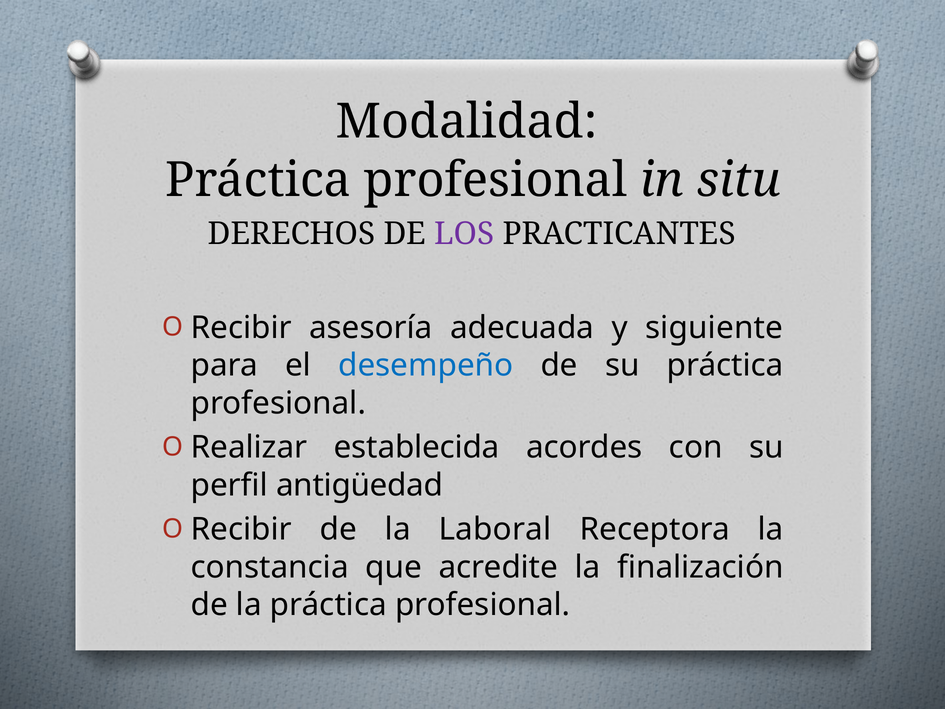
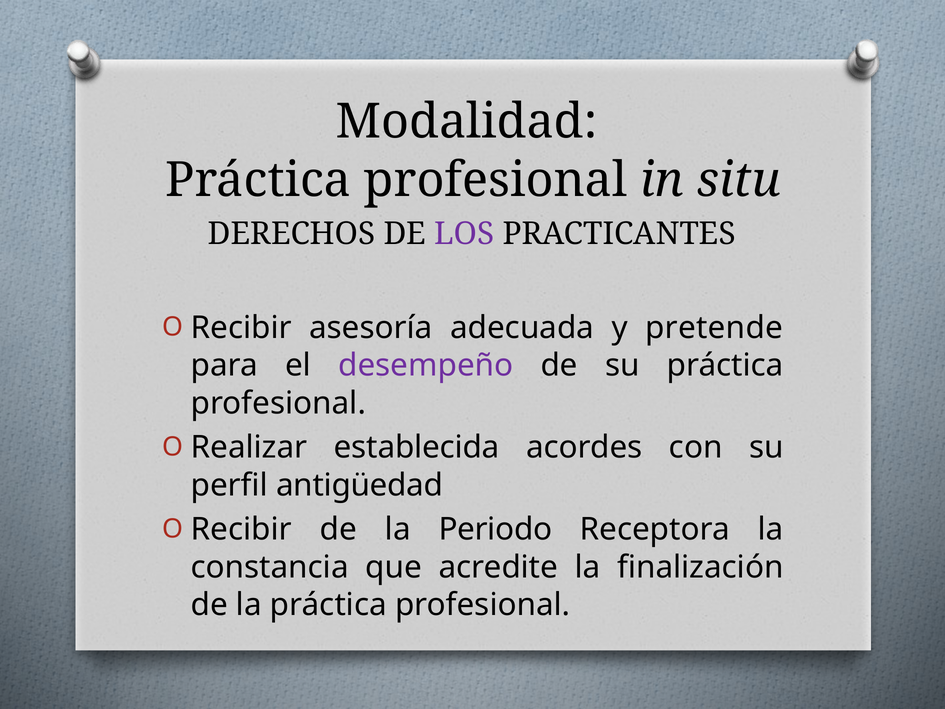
siguiente: siguiente -> pretende
desempeño colour: blue -> purple
Laboral: Laboral -> Periodo
